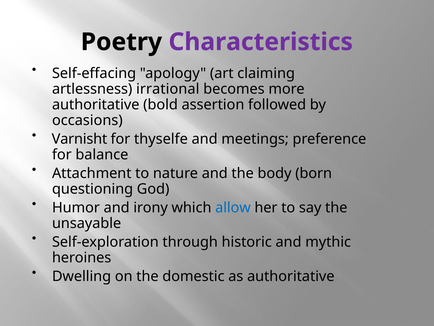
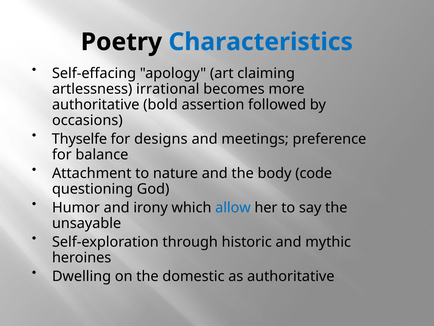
Characteristics colour: purple -> blue
Varnisht: Varnisht -> Thyselfe
thyselfe: thyselfe -> designs
born: born -> code
